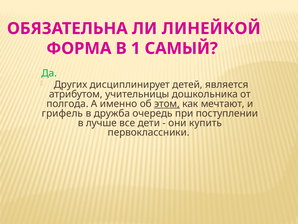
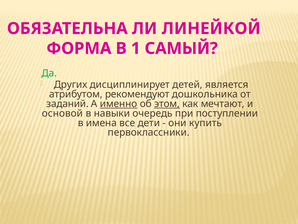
учительницы: учительницы -> рекомендуют
полгода: полгода -> заданий
именно underline: none -> present
грифель: грифель -> основой
дружба: дружба -> навыки
лучше: лучше -> имена
